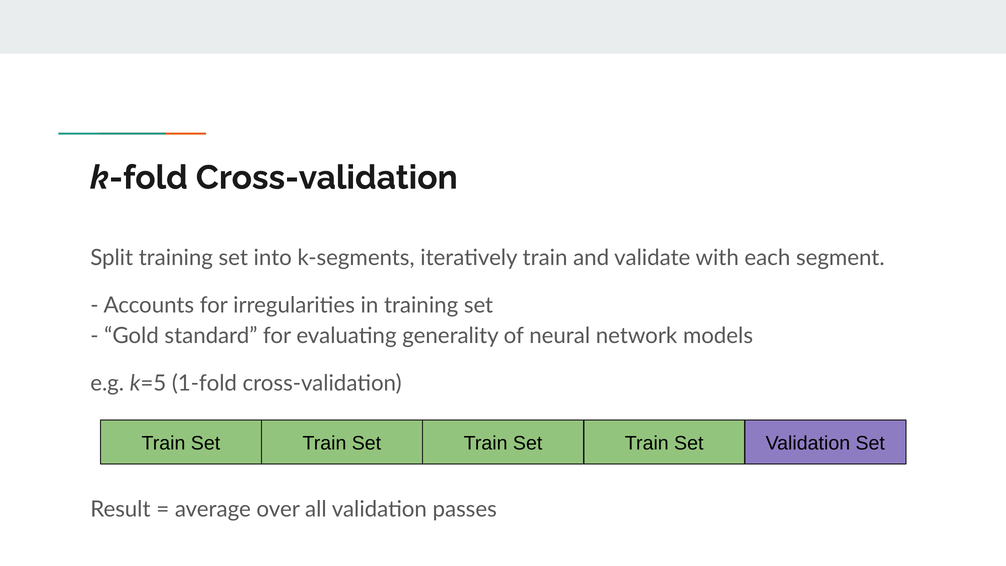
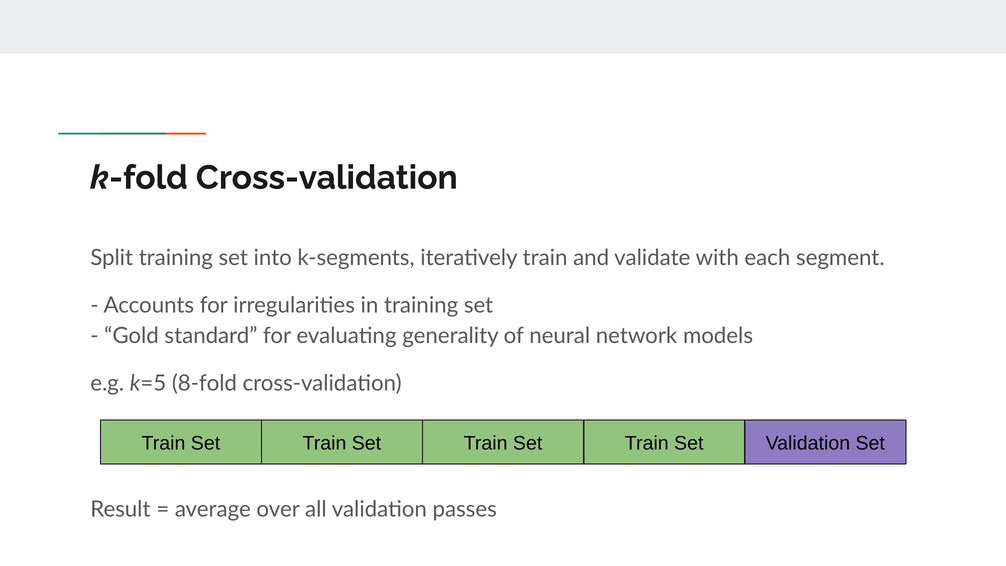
1-fold: 1-fold -> 8-fold
